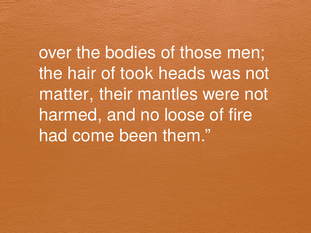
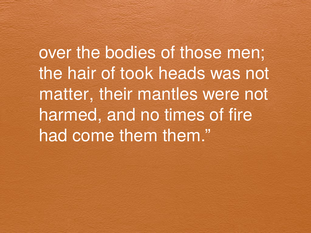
loose: loose -> times
come been: been -> them
